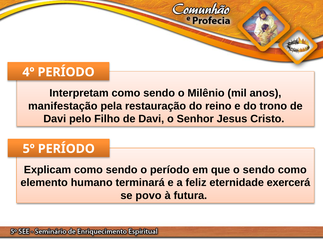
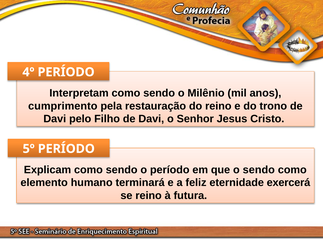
manifestação: manifestação -> cumprimento
se povo: povo -> reino
